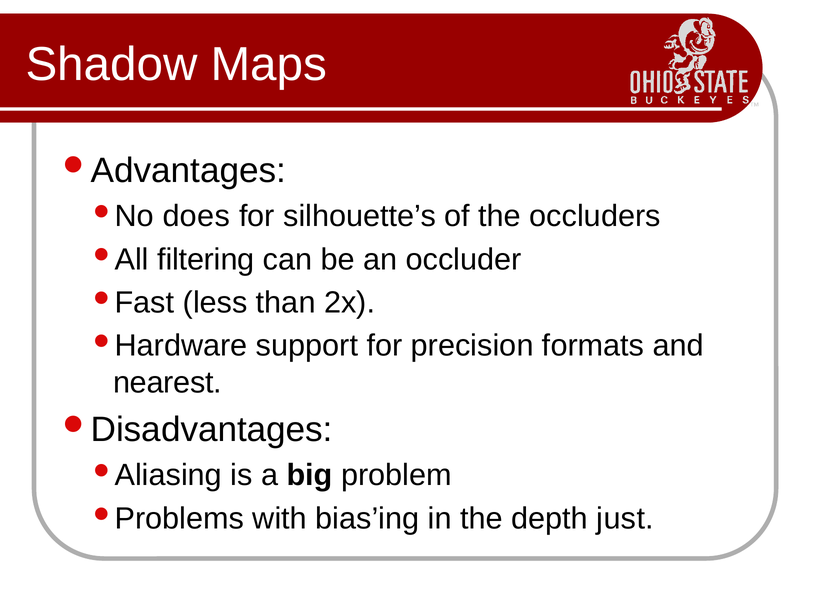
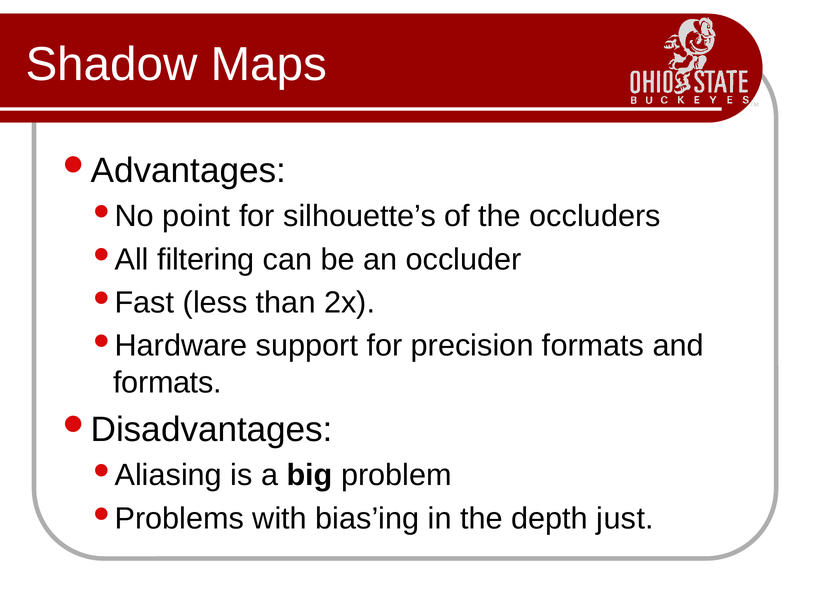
does: does -> point
nearest at (167, 382): nearest -> formats
